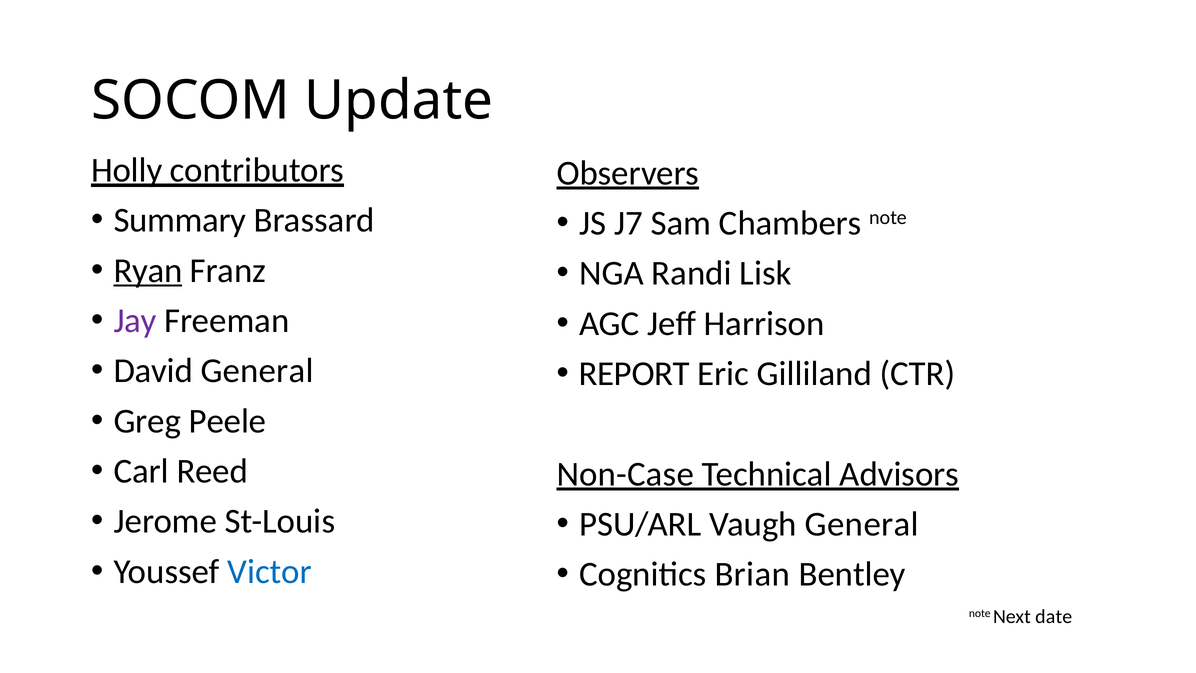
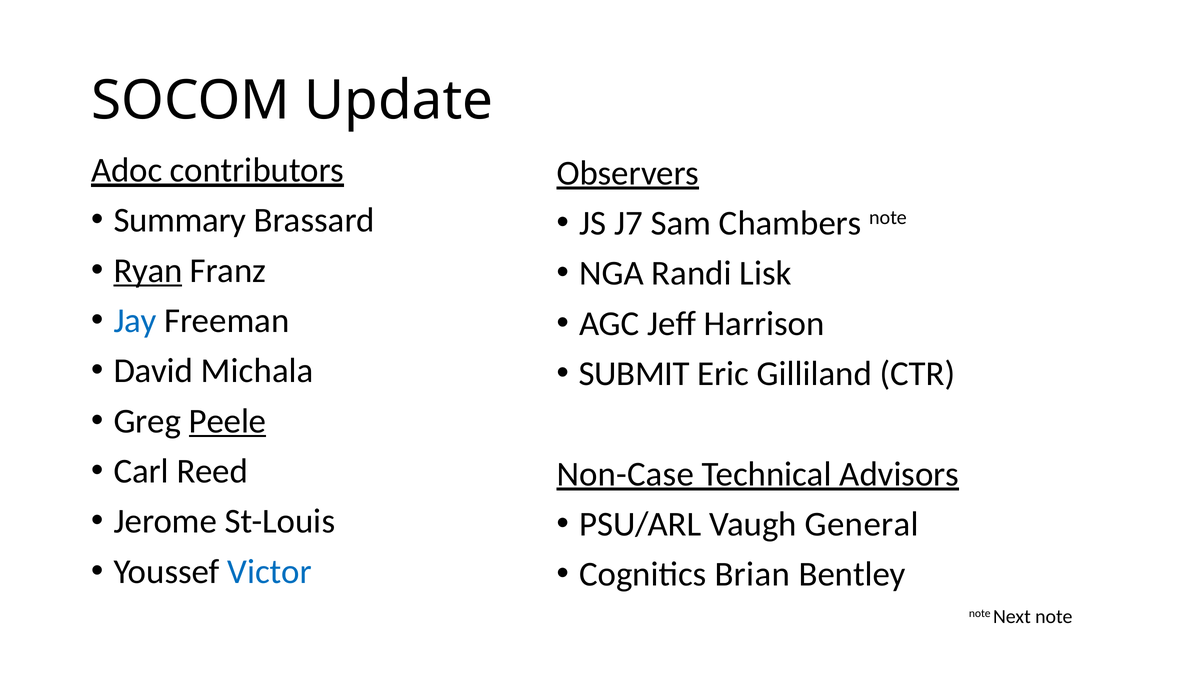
Holly: Holly -> Adoc
Jay colour: purple -> blue
David General: General -> Michala
REPORT: REPORT -> SUBMIT
Peele underline: none -> present
Next date: date -> note
